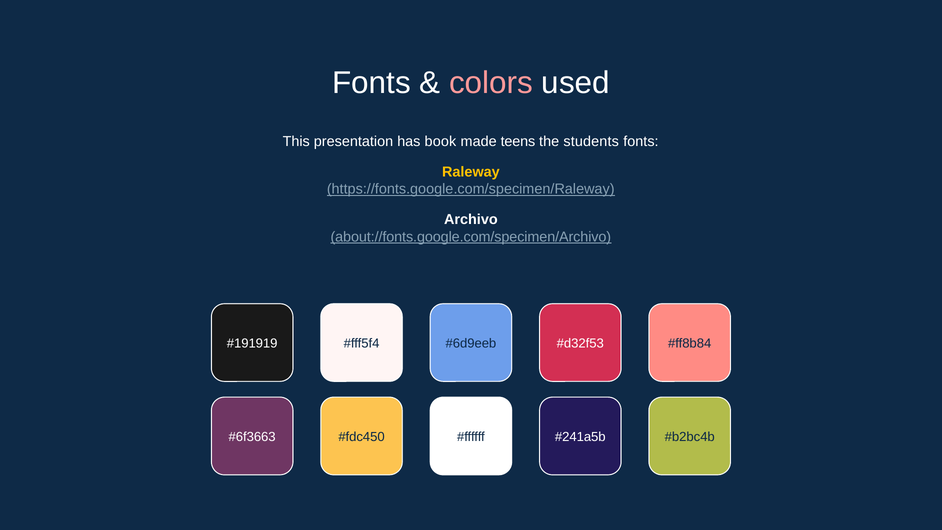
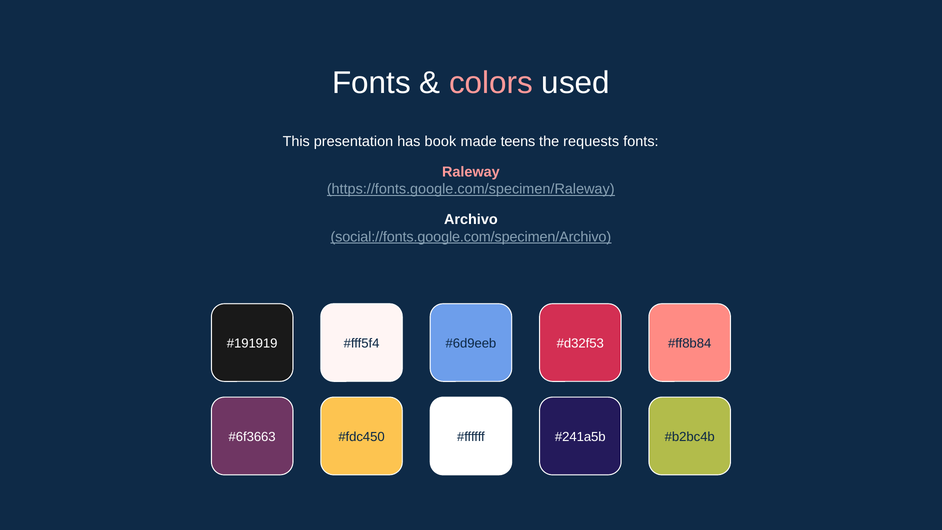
students: students -> requests
Raleway colour: yellow -> pink
about://fonts.google.com/specimen/Archivo: about://fonts.google.com/specimen/Archivo -> social://fonts.google.com/specimen/Archivo
